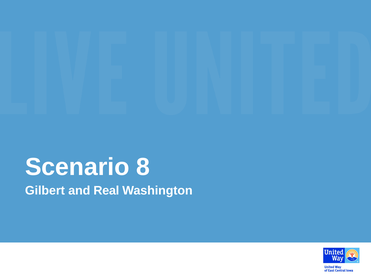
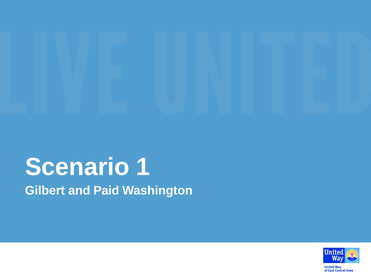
8: 8 -> 1
Real: Real -> Paid
